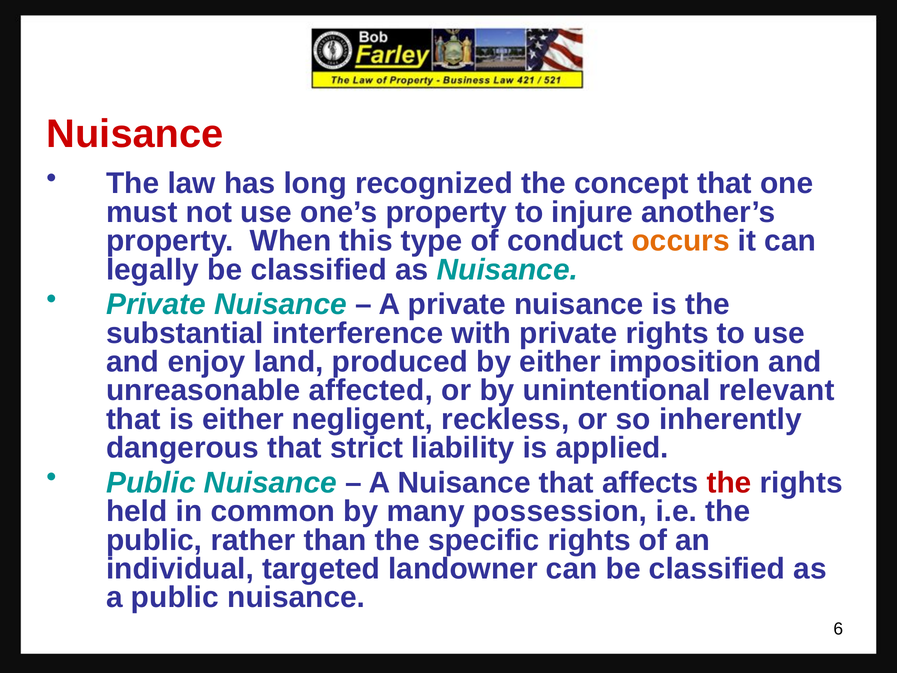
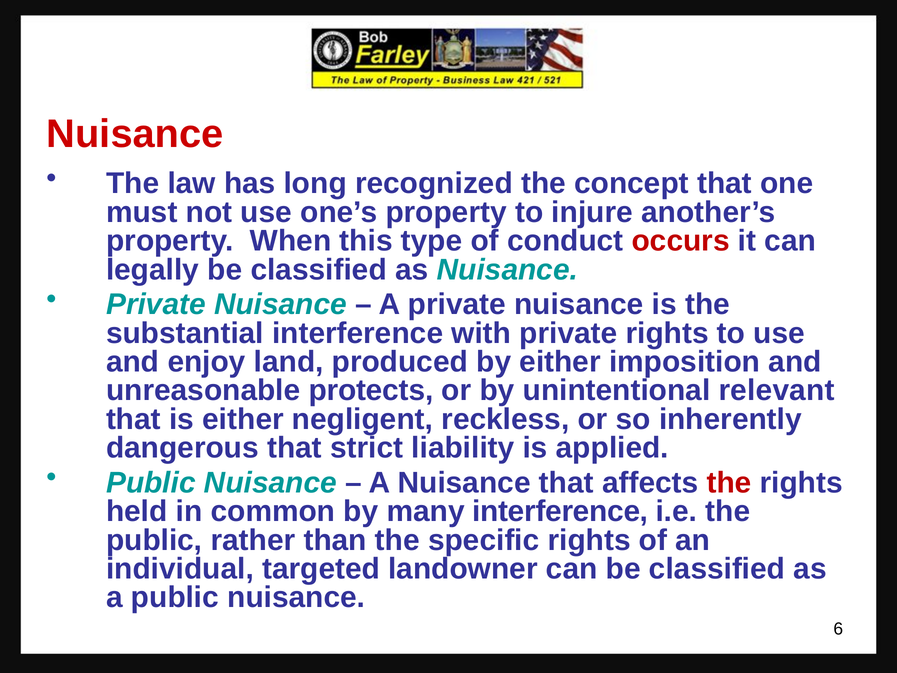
occurs colour: orange -> red
affected: affected -> protects
many possession: possession -> interference
